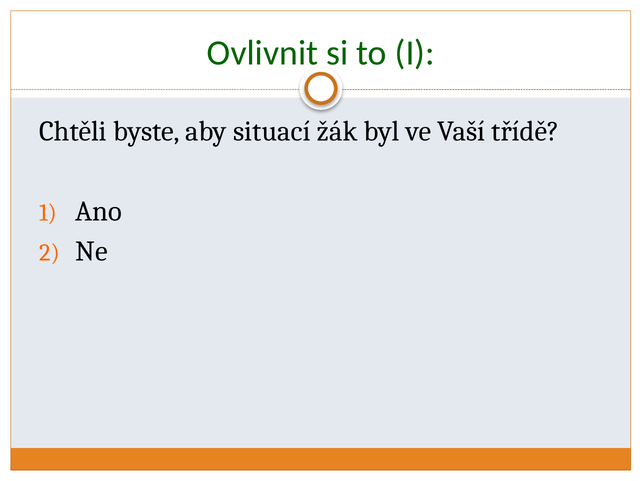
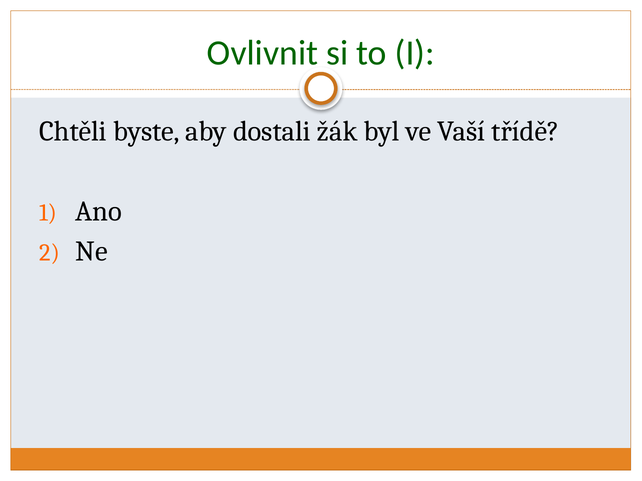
situací: situací -> dostali
